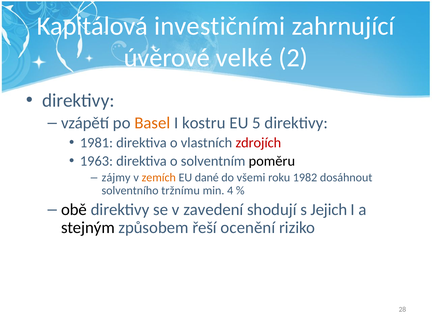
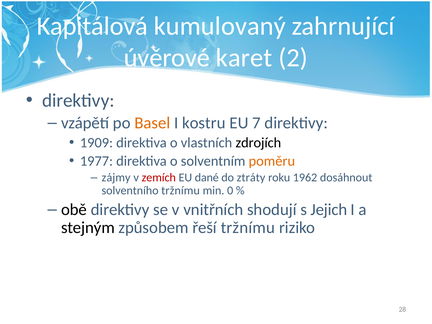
investičními: investičními -> kumulovaný
velké: velké -> karet
5: 5 -> 7
1981: 1981 -> 1909
zdrojích colour: red -> black
1963: 1963 -> 1977
poměru colour: black -> orange
zemích colour: orange -> red
všemi: všemi -> ztráty
1982: 1982 -> 1962
4: 4 -> 0
zavedení: zavedení -> vnitřních
řeší ocenění: ocenění -> tržnímu
